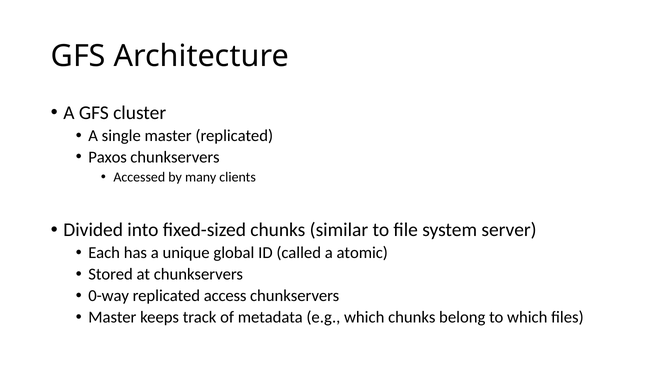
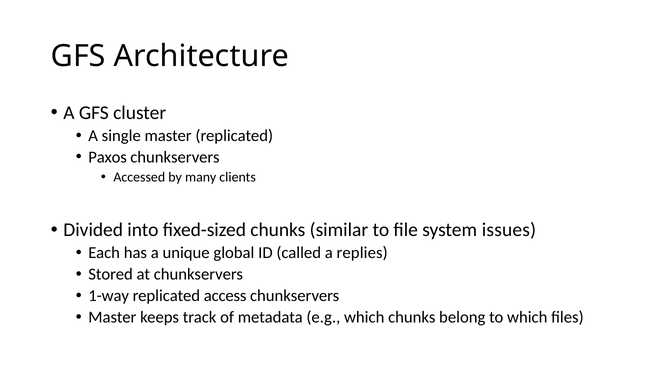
server: server -> issues
atomic: atomic -> replies
0-way: 0-way -> 1-way
